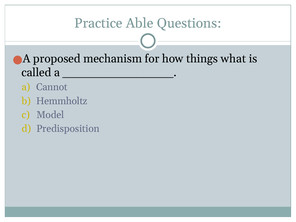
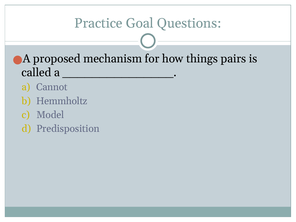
Able: Able -> Goal
what: what -> pairs
